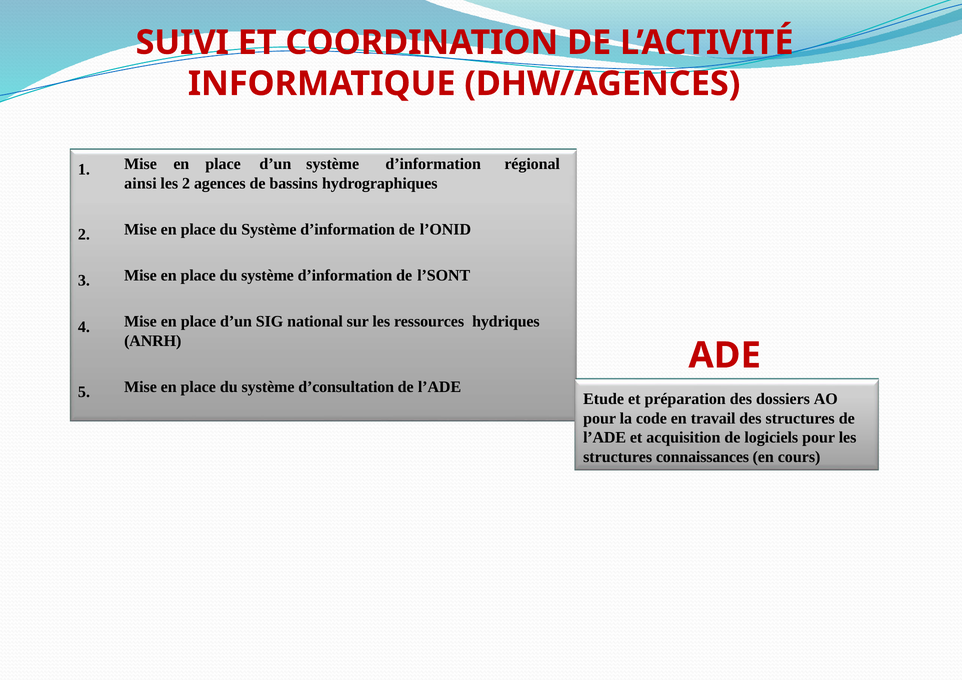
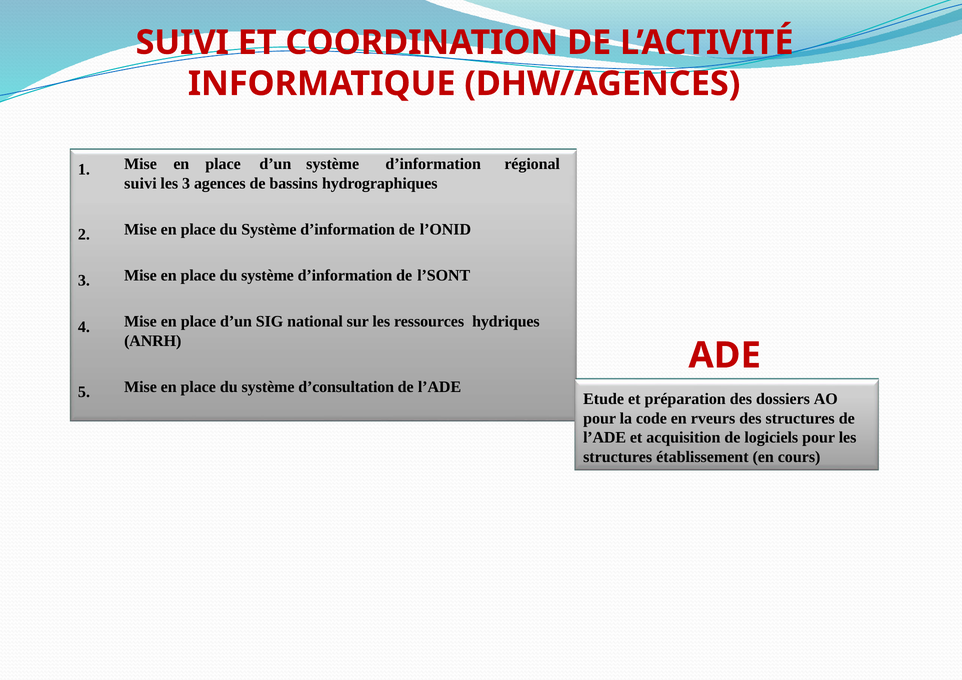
ainsi at (140, 183): ainsi -> suivi
les 2: 2 -> 3
travail: travail -> rveurs
connaissances: connaissances -> établissement
